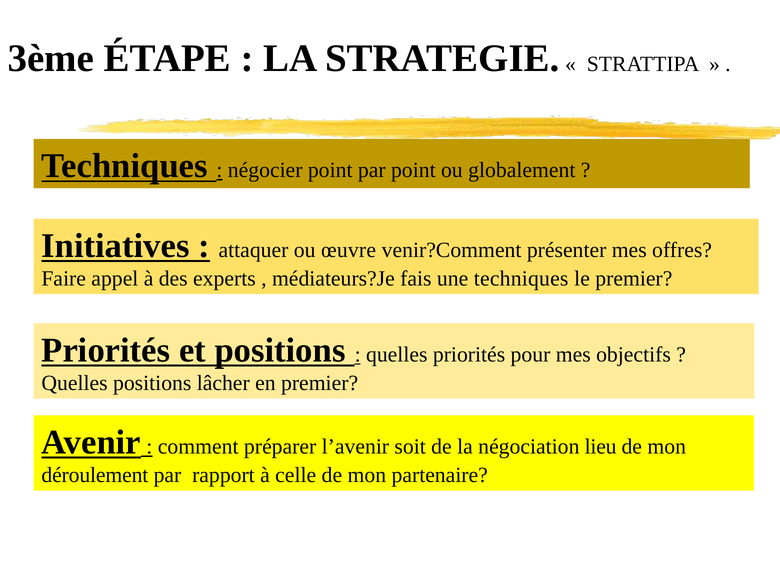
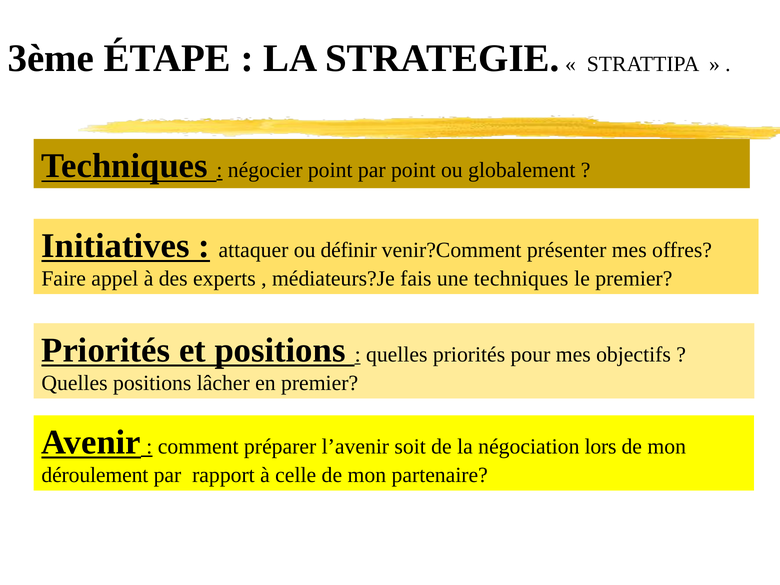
œuvre: œuvre -> définir
lieu: lieu -> lors
